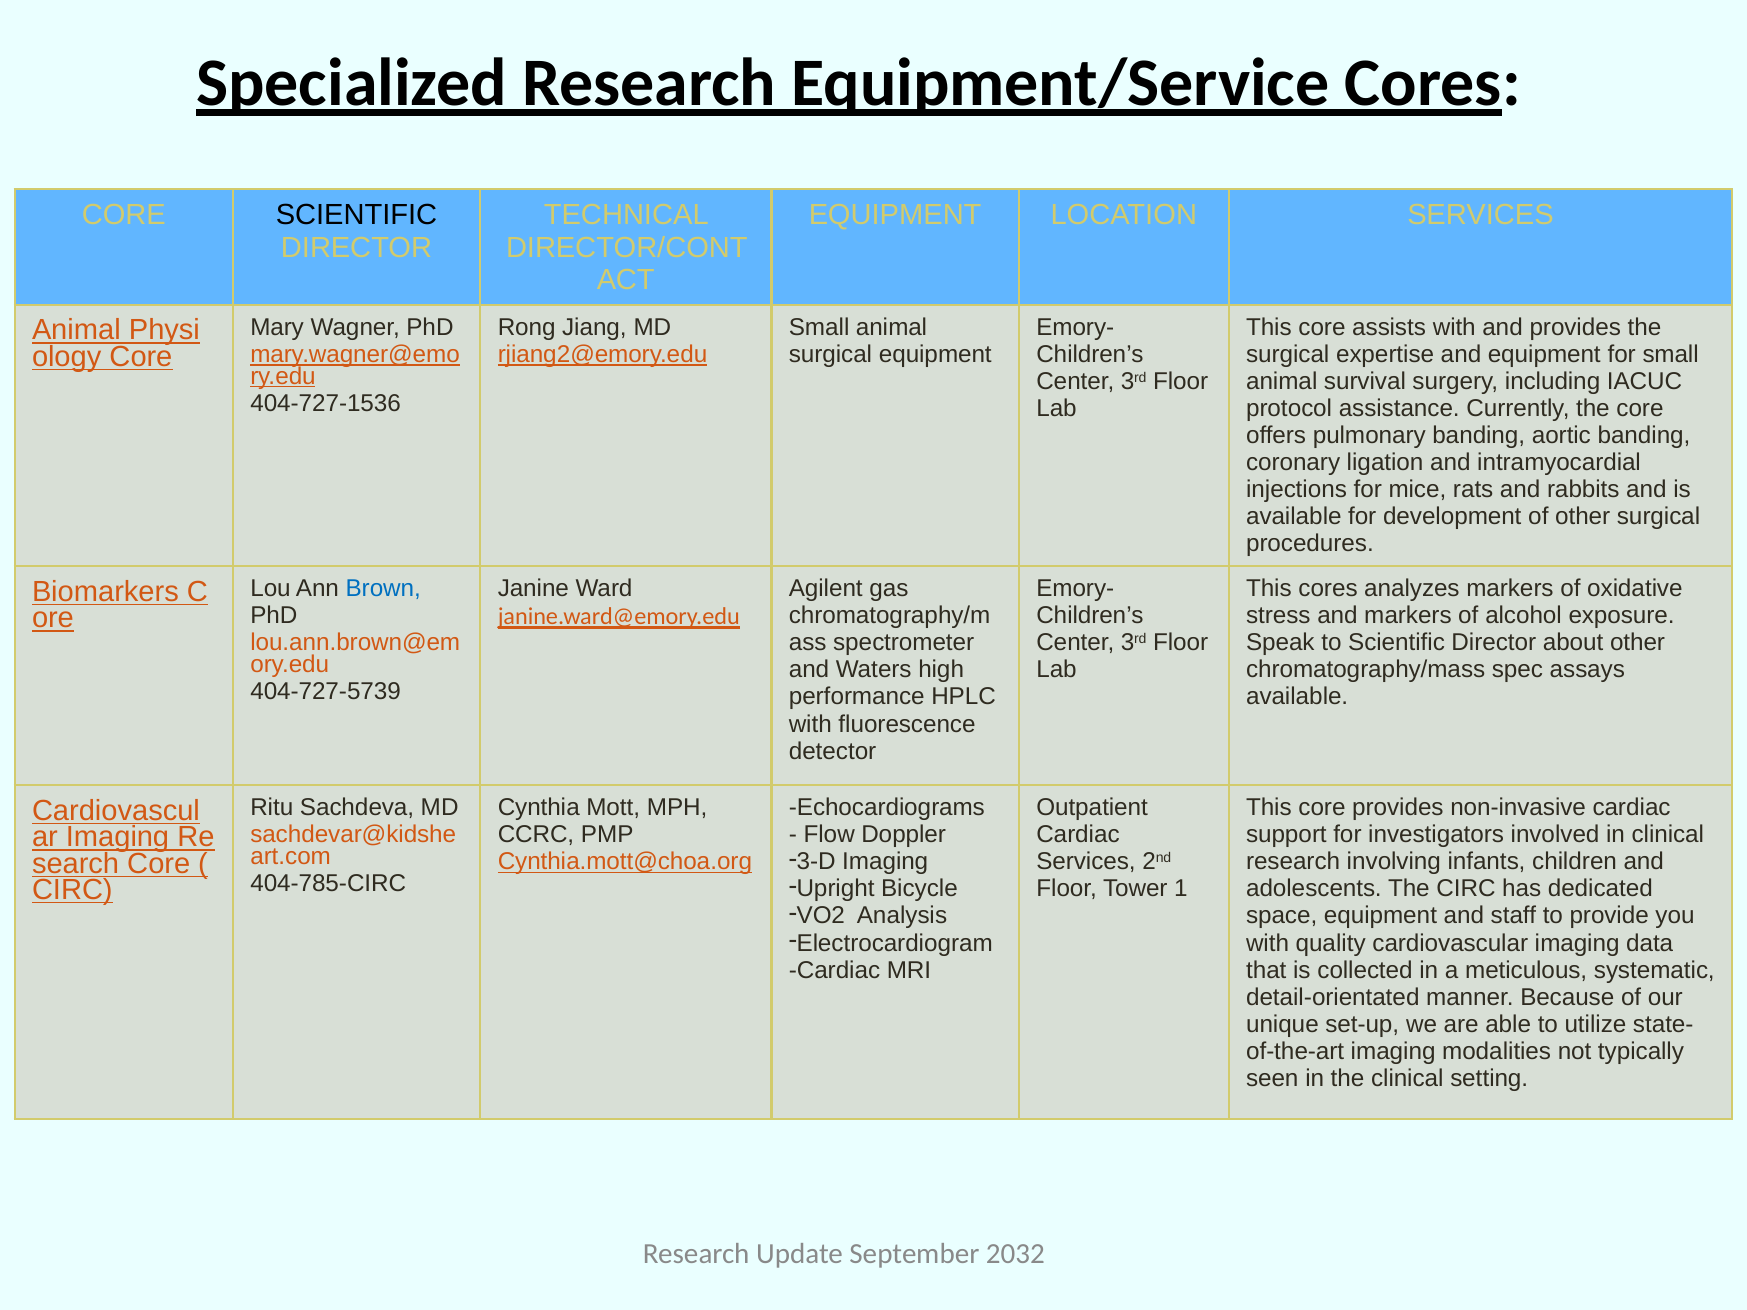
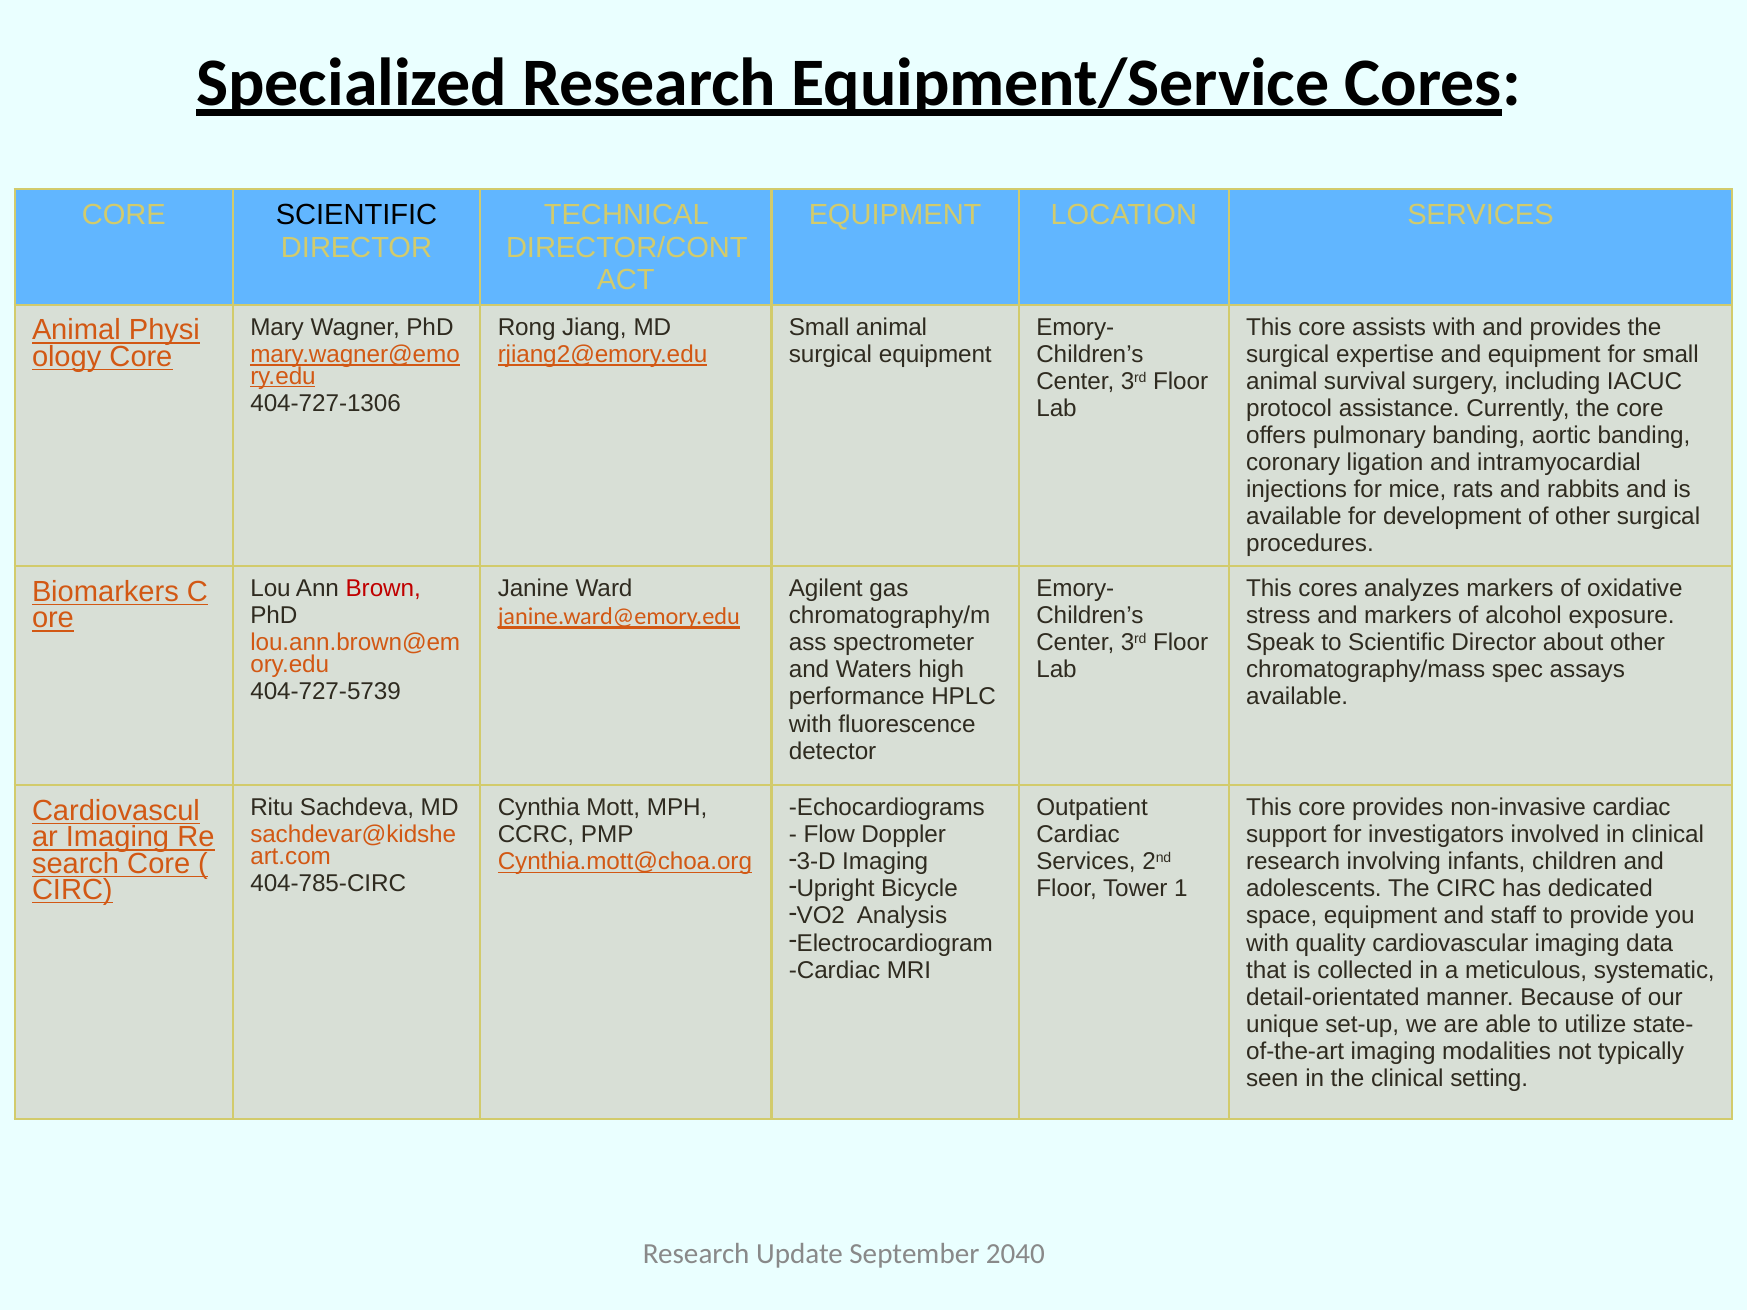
404-727-1536: 404-727-1536 -> 404-727-1306
Brown colour: blue -> red
2032: 2032 -> 2040
